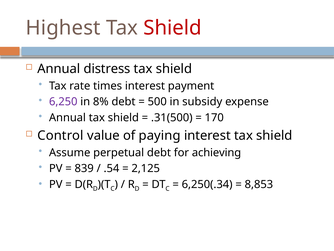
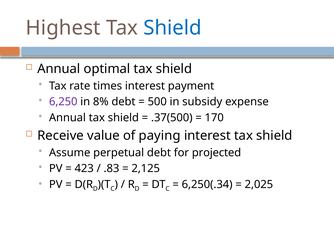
Shield at (172, 28) colour: red -> blue
distress: distress -> optimal
.31(500: .31(500 -> .37(500
Control: Control -> Receive
achieving: achieving -> projected
839: 839 -> 423
.54: .54 -> .83
8,853: 8,853 -> 2,025
